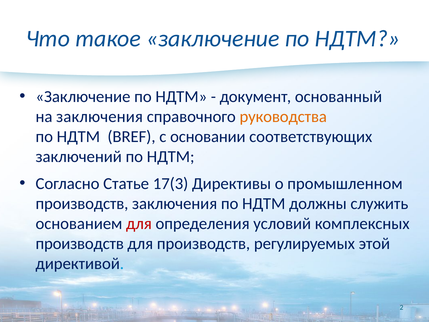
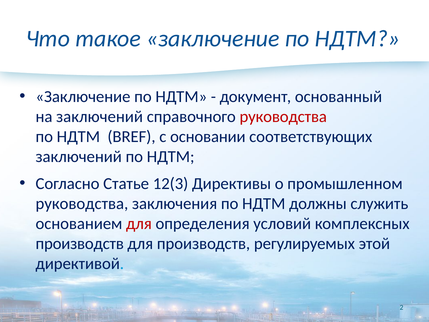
на заключения: заключения -> заключений
руководства at (283, 116) colour: orange -> red
17(3: 17(3 -> 12(3
производств at (82, 204): производств -> руководства
